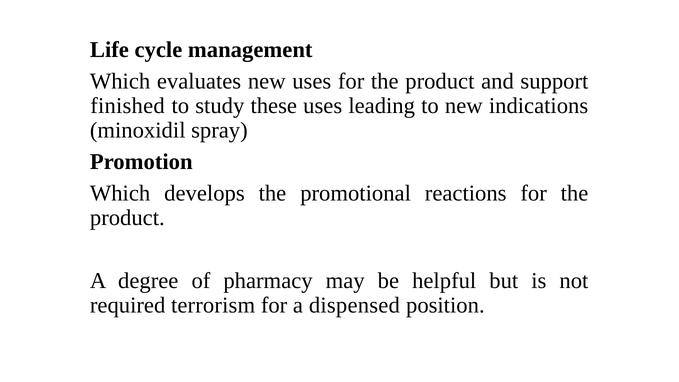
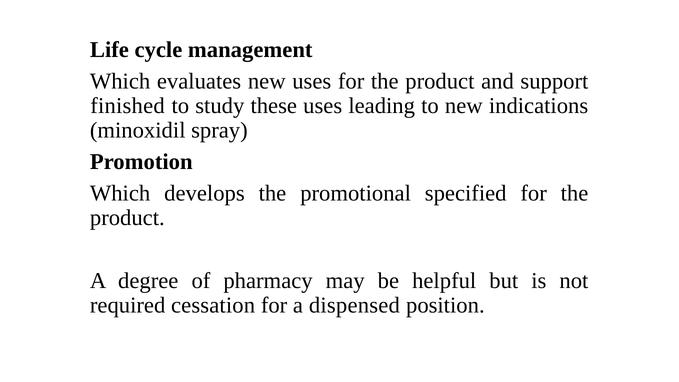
reactions: reactions -> specified
terrorism: terrorism -> cessation
